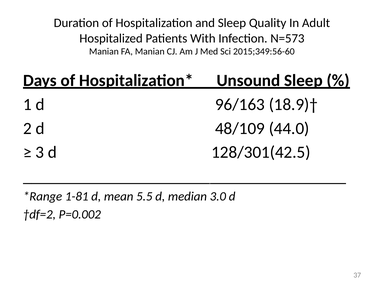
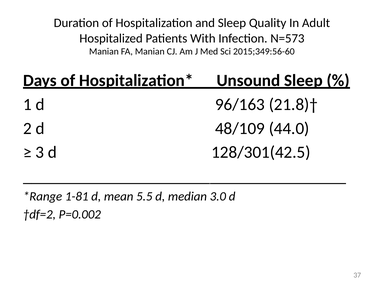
18.9)†: 18.9)† -> 21.8)†
